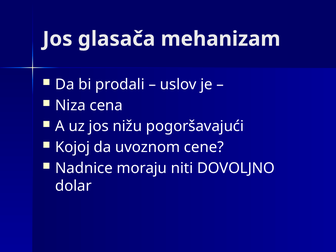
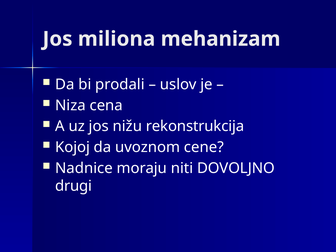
glasača: glasača -> miliona
pogoršavajući: pogoršavajući -> rekonstrukcija
dolar: dolar -> drugi
